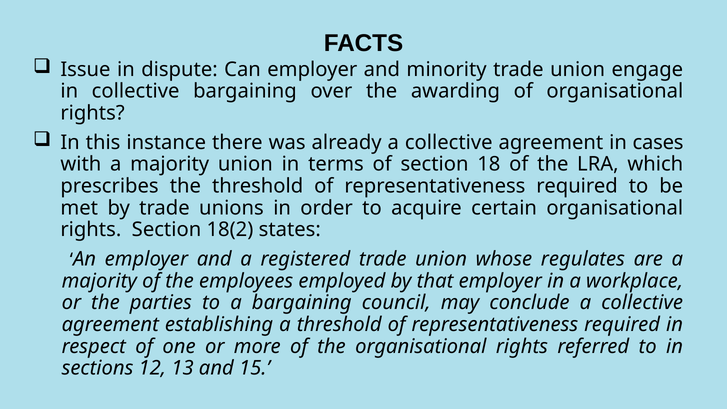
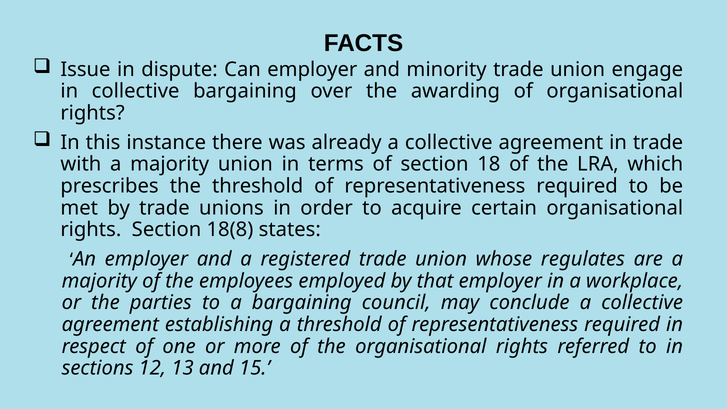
in cases: cases -> trade
18(2: 18(2 -> 18(8
